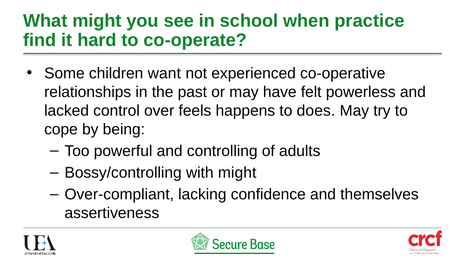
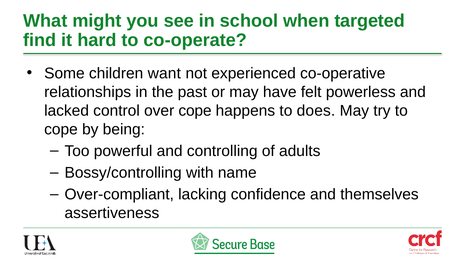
practice: practice -> targeted
over feels: feels -> cope
with might: might -> name
